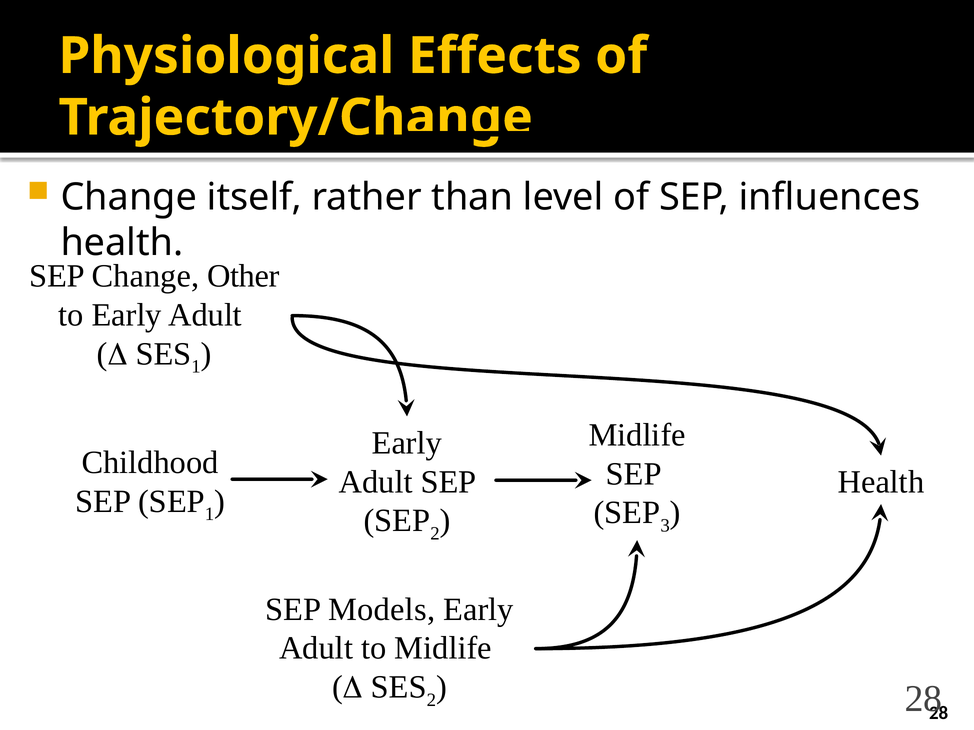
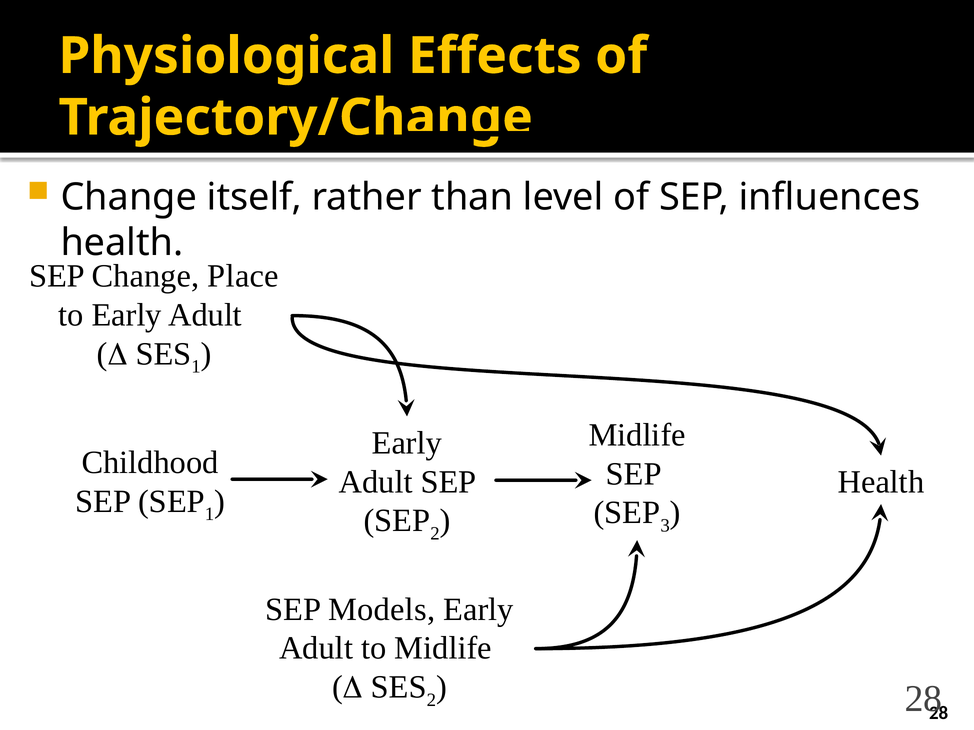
Other: Other -> Place
